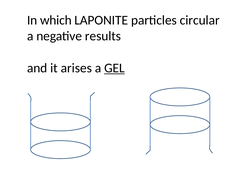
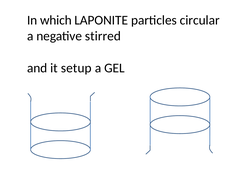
results: results -> stirred
arises: arises -> setup
GEL underline: present -> none
